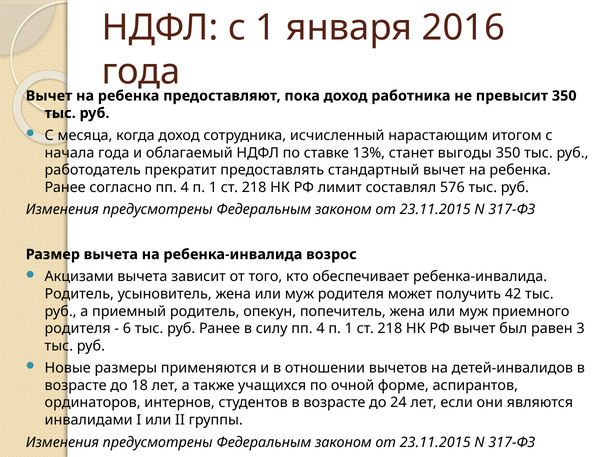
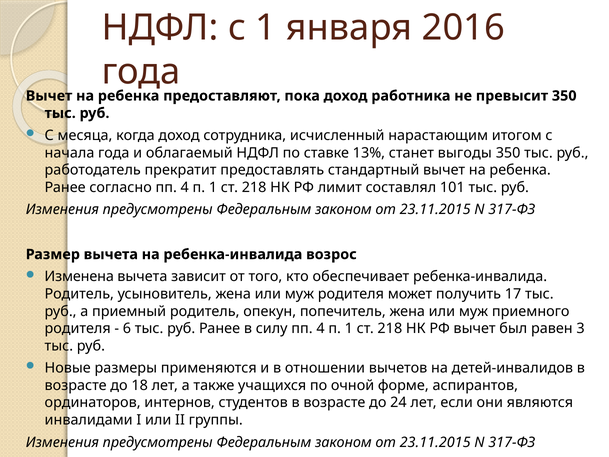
576: 576 -> 101
Акцизами: Акцизами -> Изменена
42: 42 -> 17
